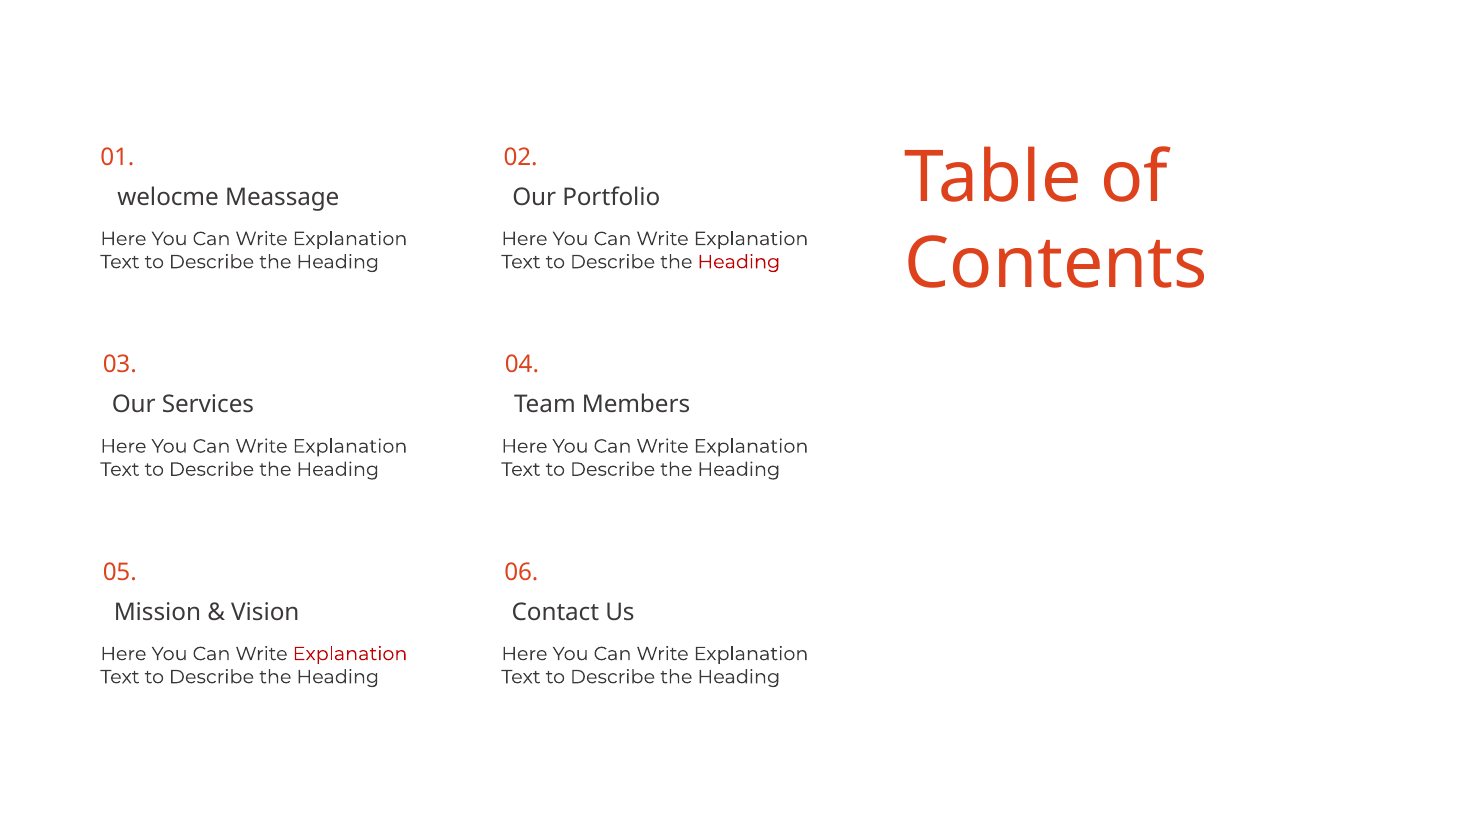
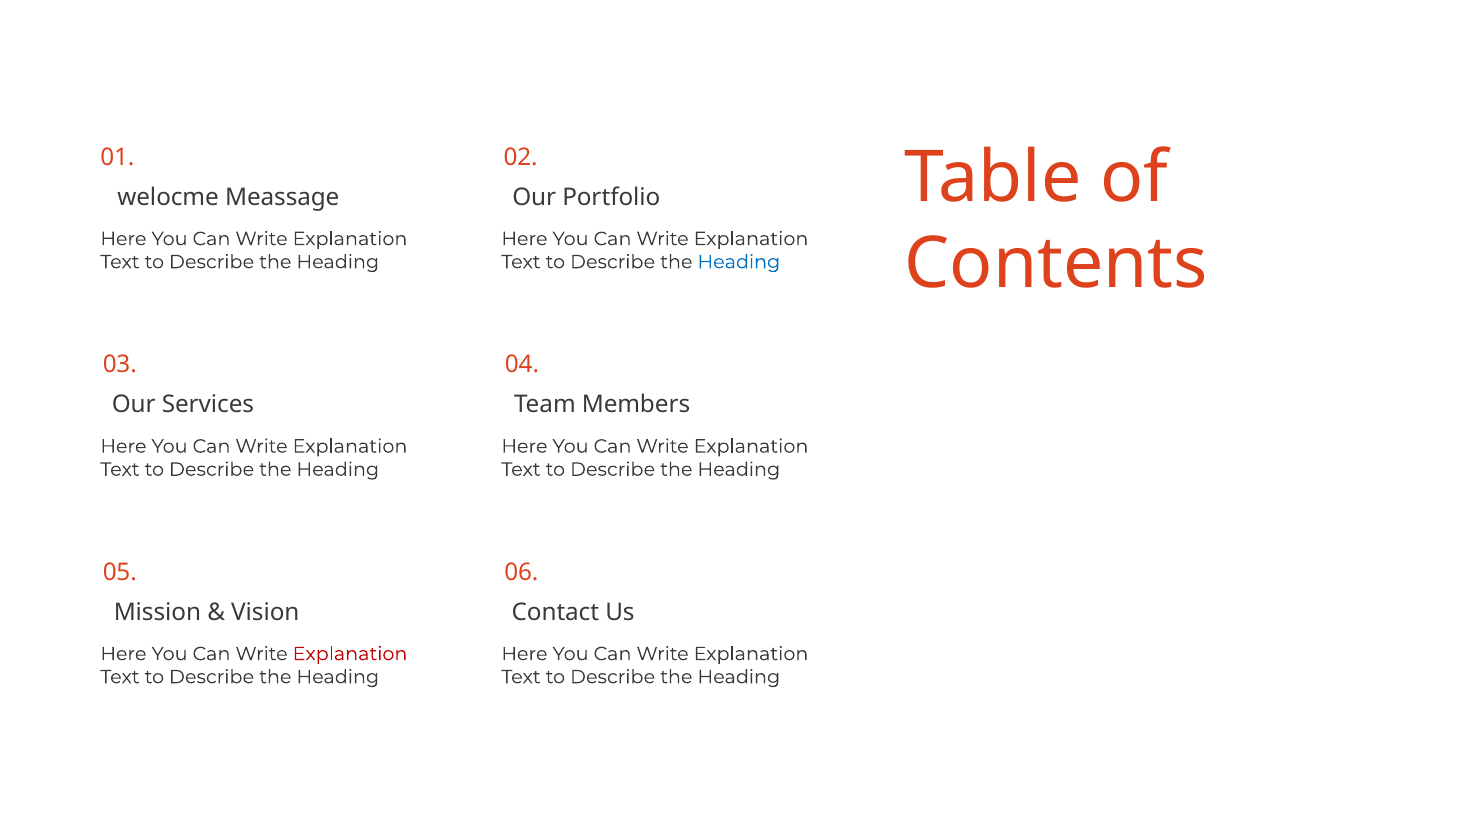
Heading at (739, 262) colour: red -> blue
